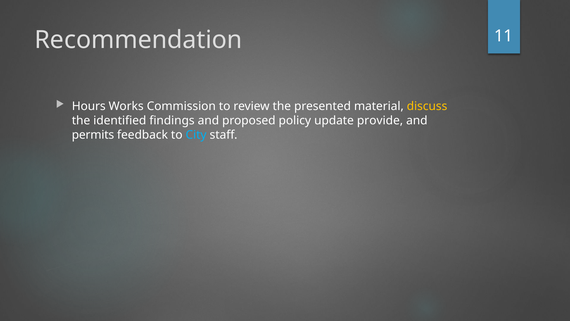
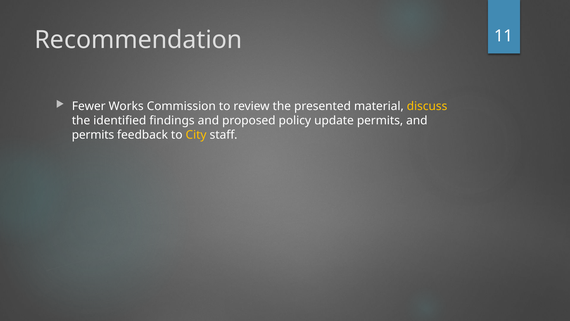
Hours: Hours -> Fewer
update provide: provide -> permits
City colour: light blue -> yellow
